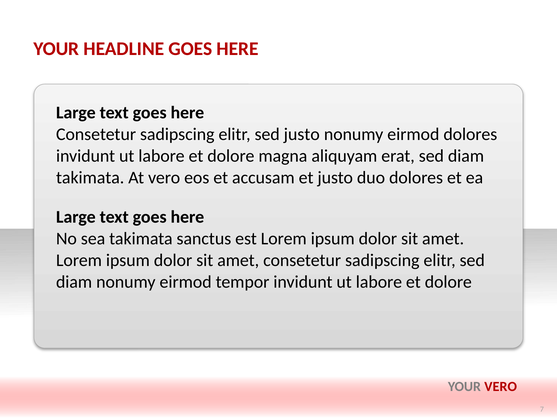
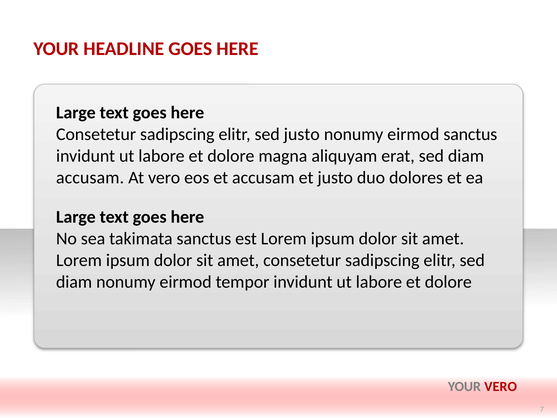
eirmod dolores: dolores -> sanctus
takimata at (90, 177): takimata -> accusam
